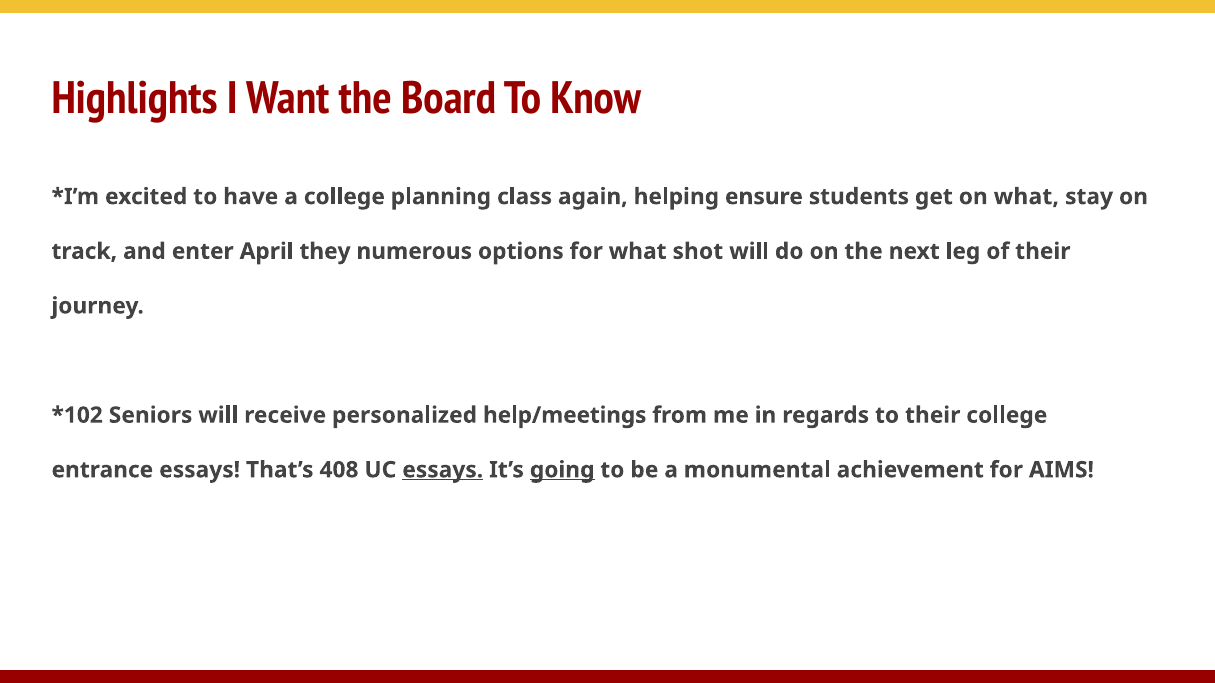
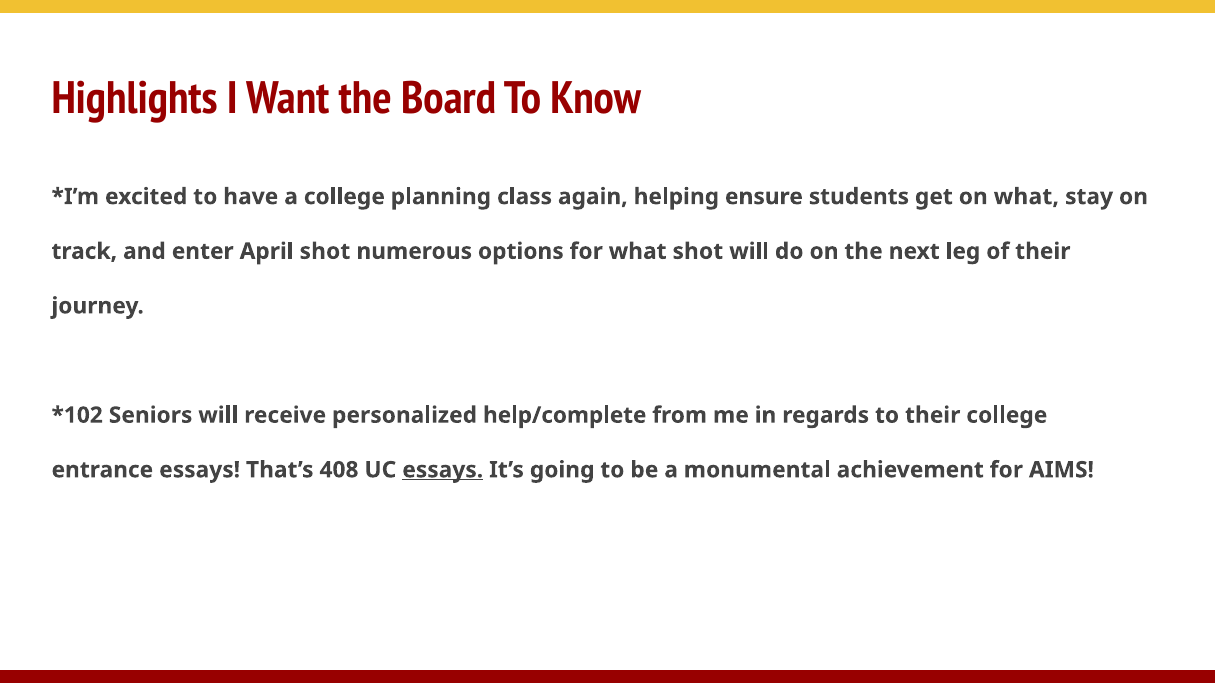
April they: they -> shot
help/meetings: help/meetings -> help/complete
going underline: present -> none
